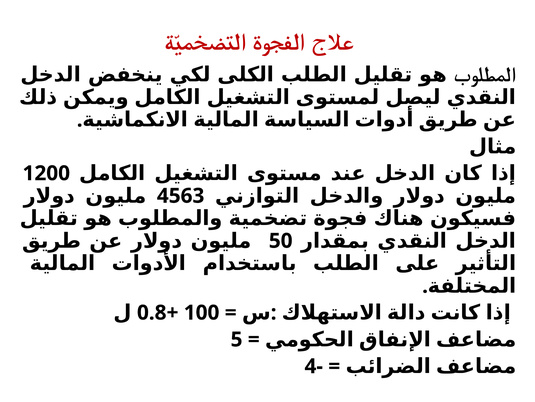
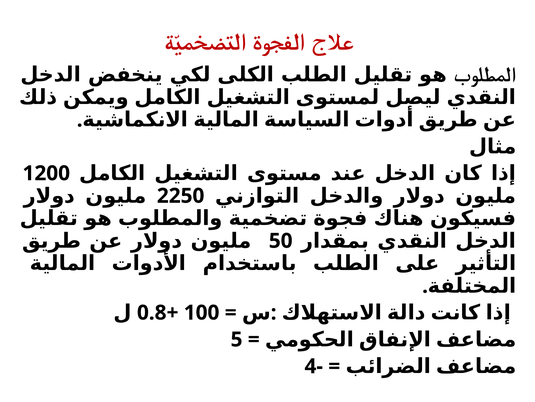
4563: 4563 -> 2250
